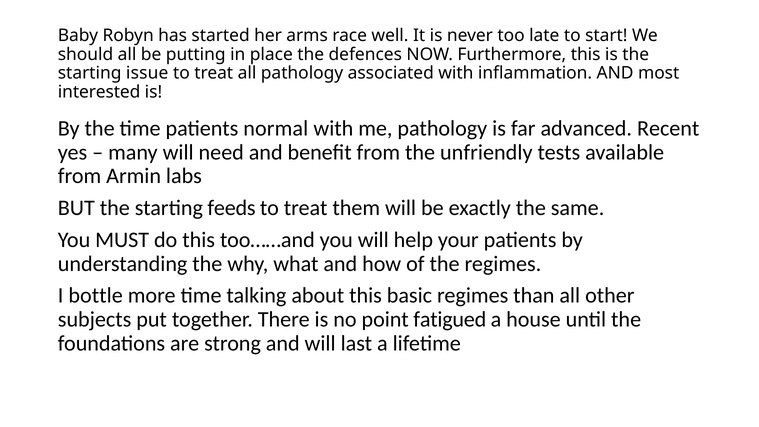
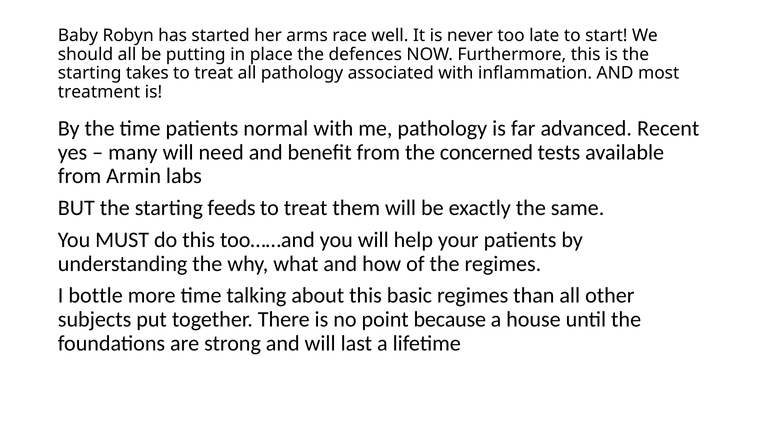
issue: issue -> takes
interested: interested -> treatment
unfriendly: unfriendly -> concerned
fatigued: fatigued -> because
